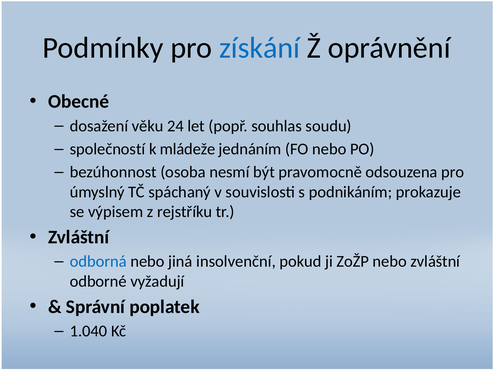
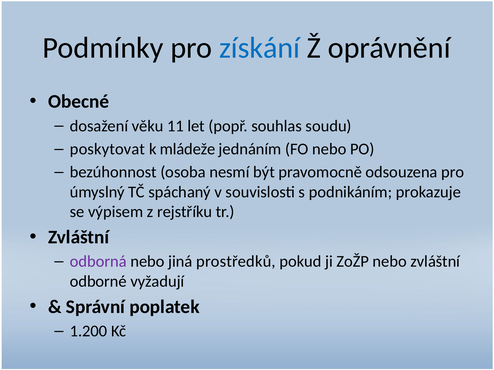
24: 24 -> 11
společností: společností -> poskytovat
odborná colour: blue -> purple
insolvenční: insolvenční -> prostředků
1.040: 1.040 -> 1.200
